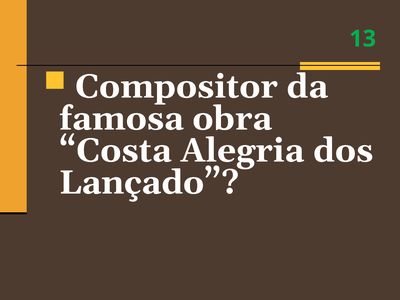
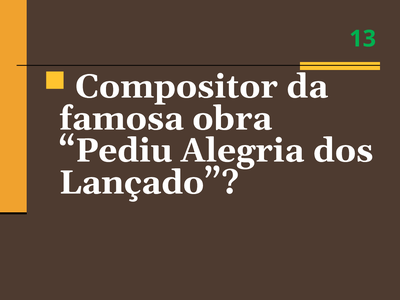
Costa: Costa -> Pediu
